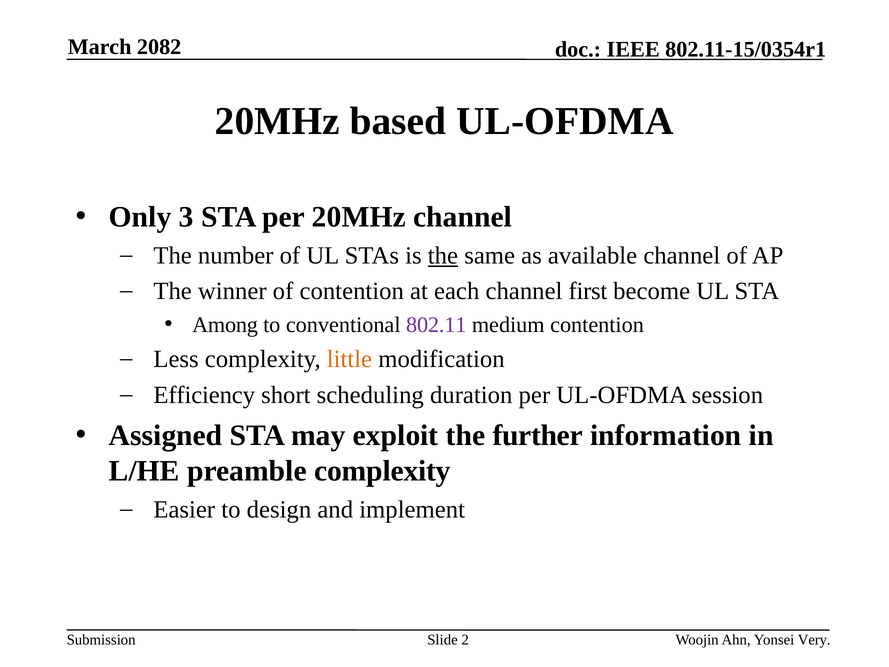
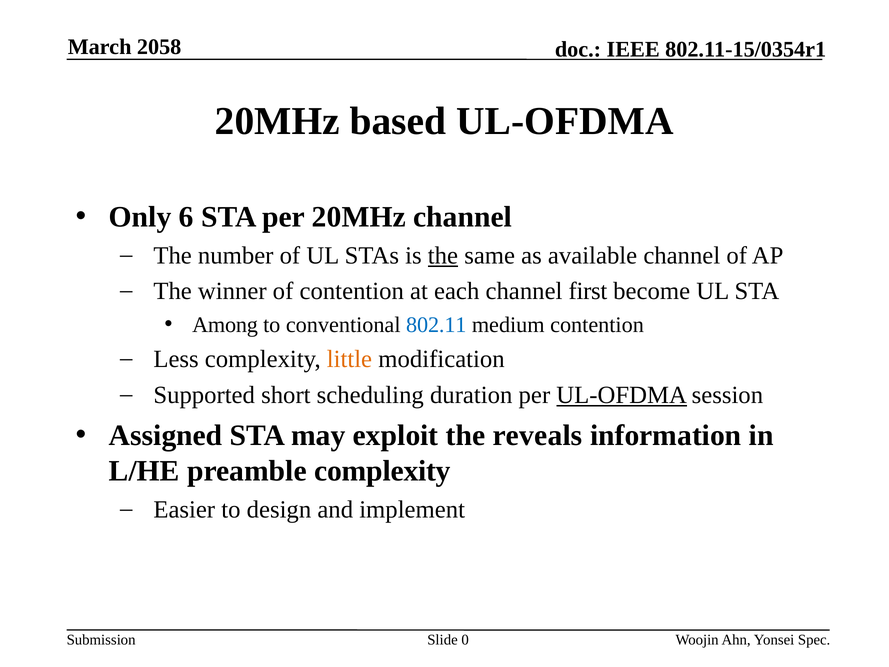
2082: 2082 -> 2058
3: 3 -> 6
802.11 colour: purple -> blue
Efficiency: Efficiency -> Supported
UL-OFDMA at (622, 395) underline: none -> present
further: further -> reveals
2: 2 -> 0
Very: Very -> Spec
